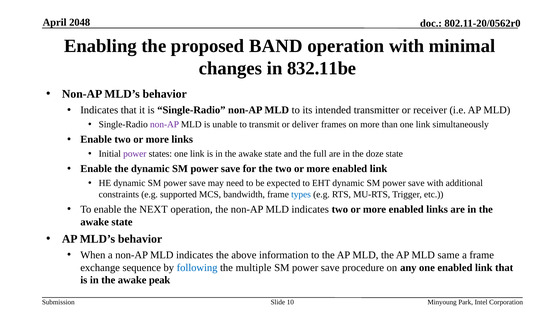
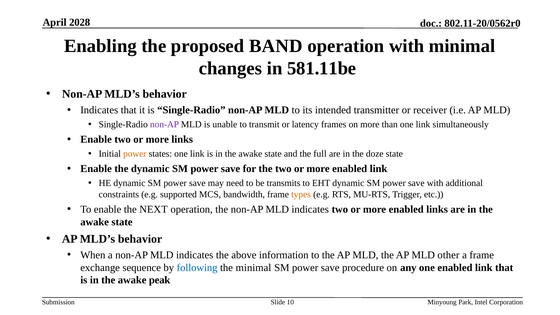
2048: 2048 -> 2028
832.11be: 832.11be -> 581.11be
deliver: deliver -> latency
power at (135, 154) colour: purple -> orange
expected: expected -> transmits
types colour: blue -> orange
same: same -> other
the multiple: multiple -> minimal
